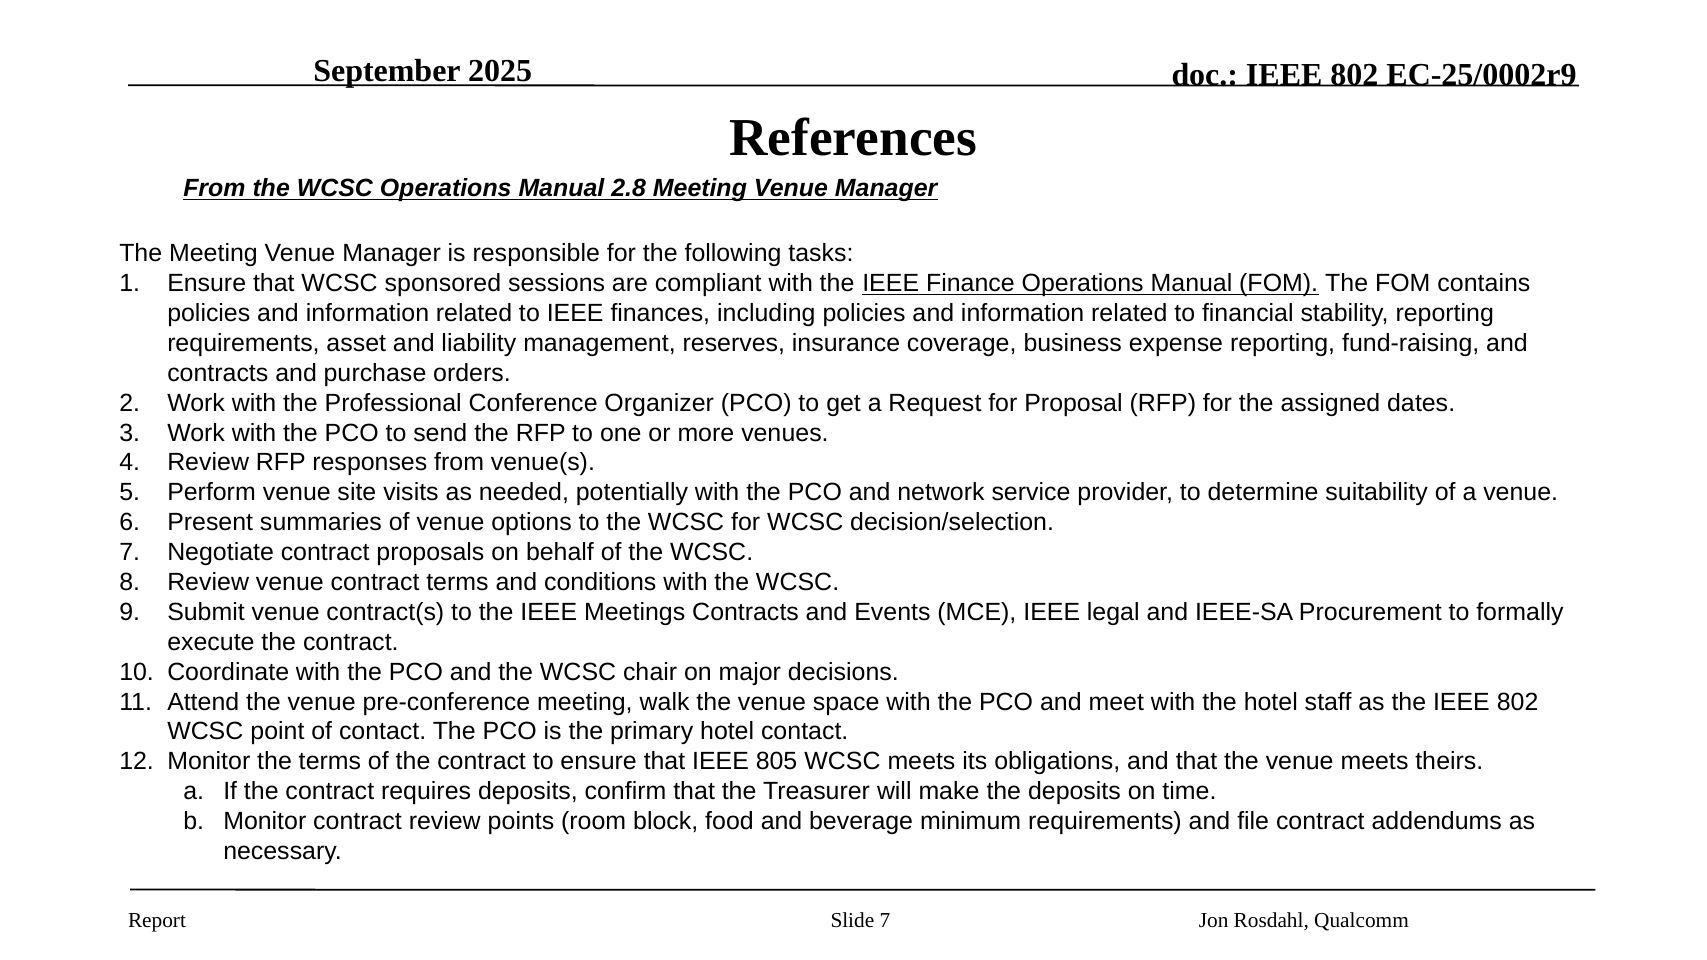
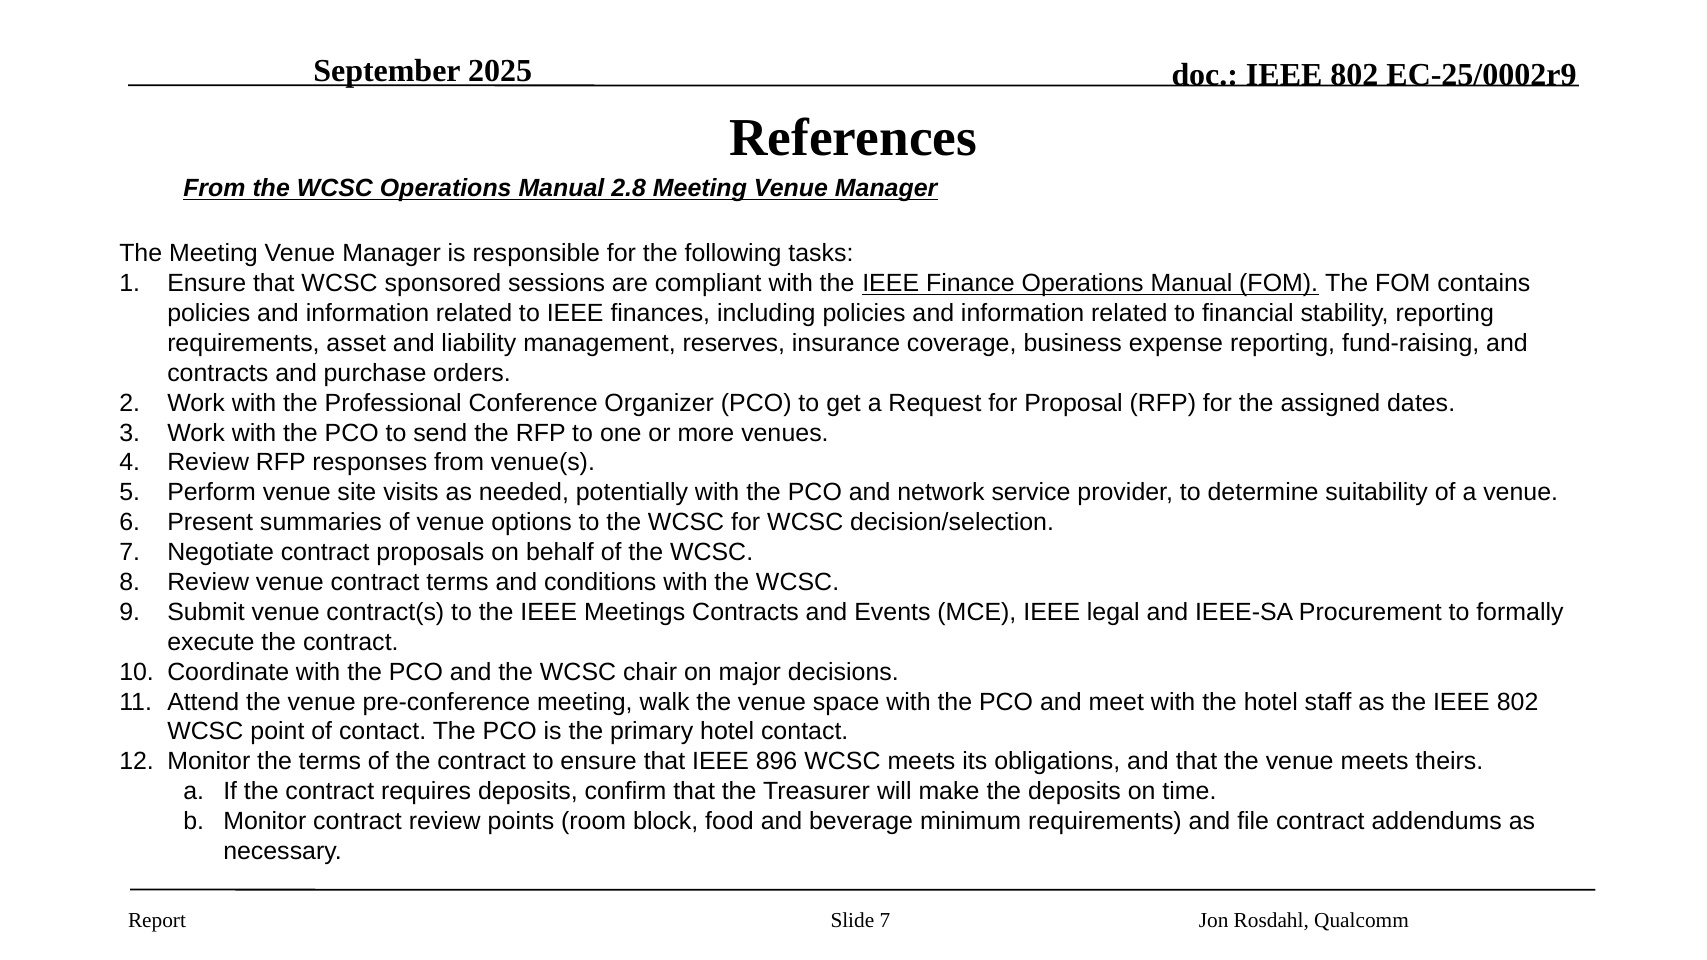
805: 805 -> 896
